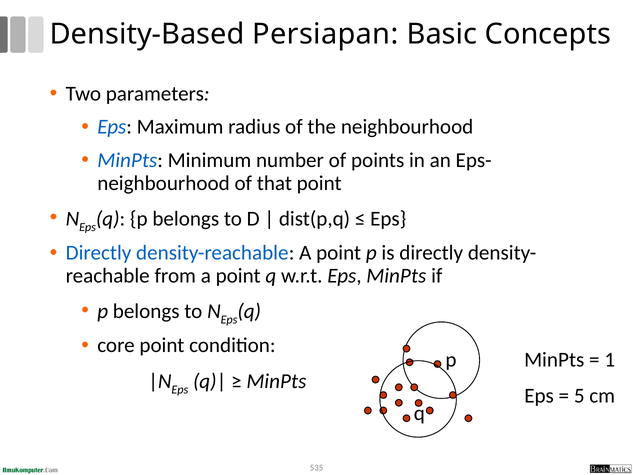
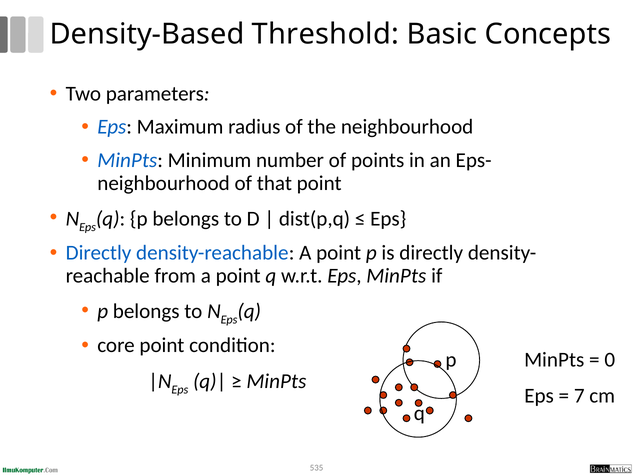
Persiapan: Persiapan -> Threshold
1: 1 -> 0
5: 5 -> 7
